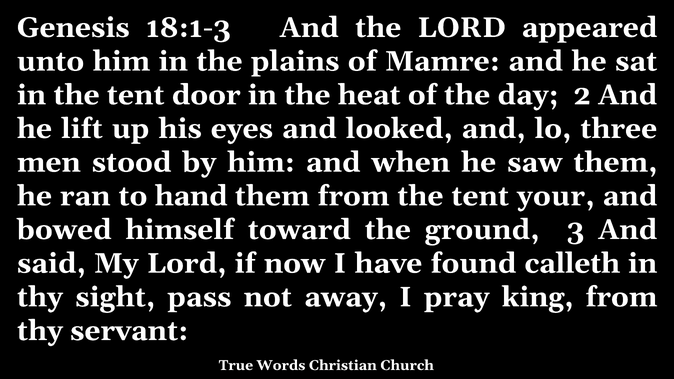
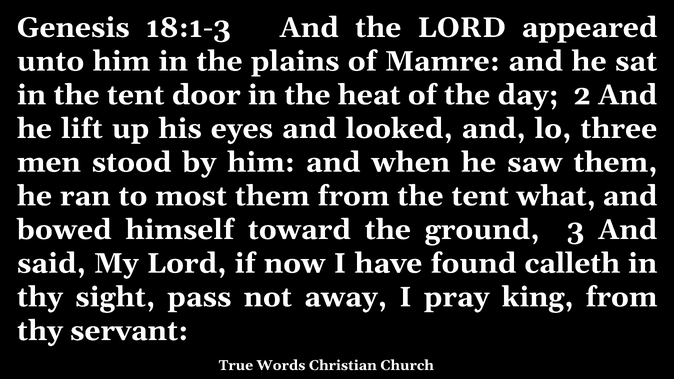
hand: hand -> most
your: your -> what
